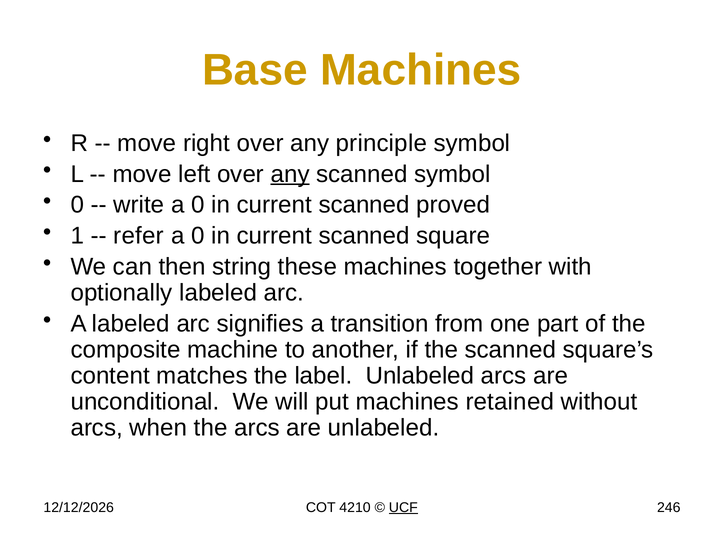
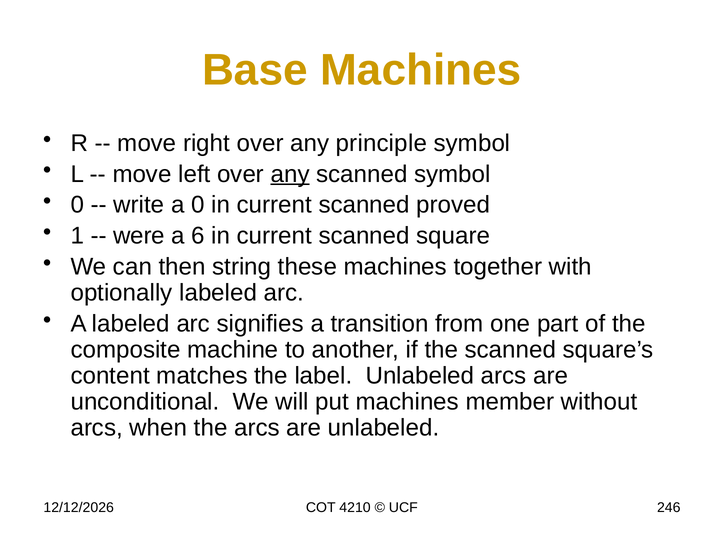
refer: refer -> were
0 at (198, 236): 0 -> 6
retained: retained -> member
UCF underline: present -> none
